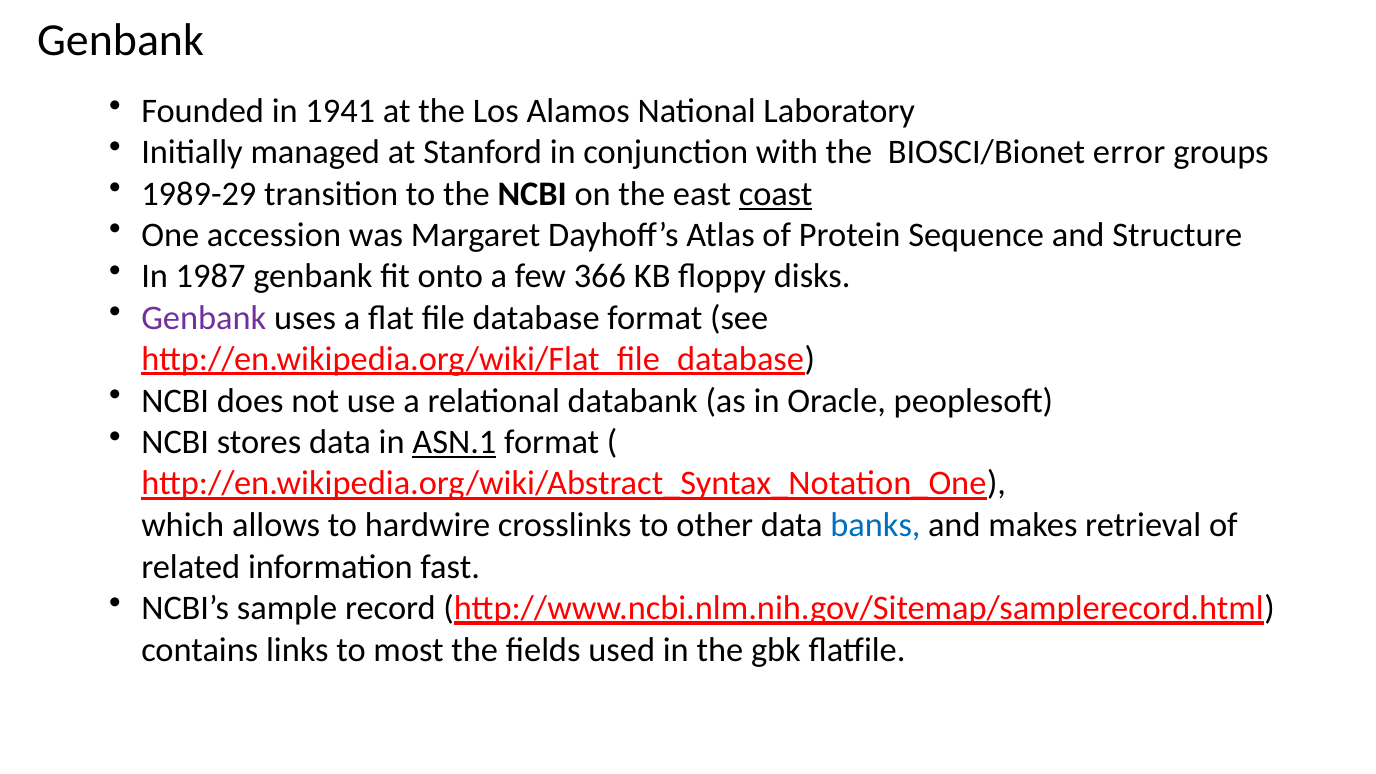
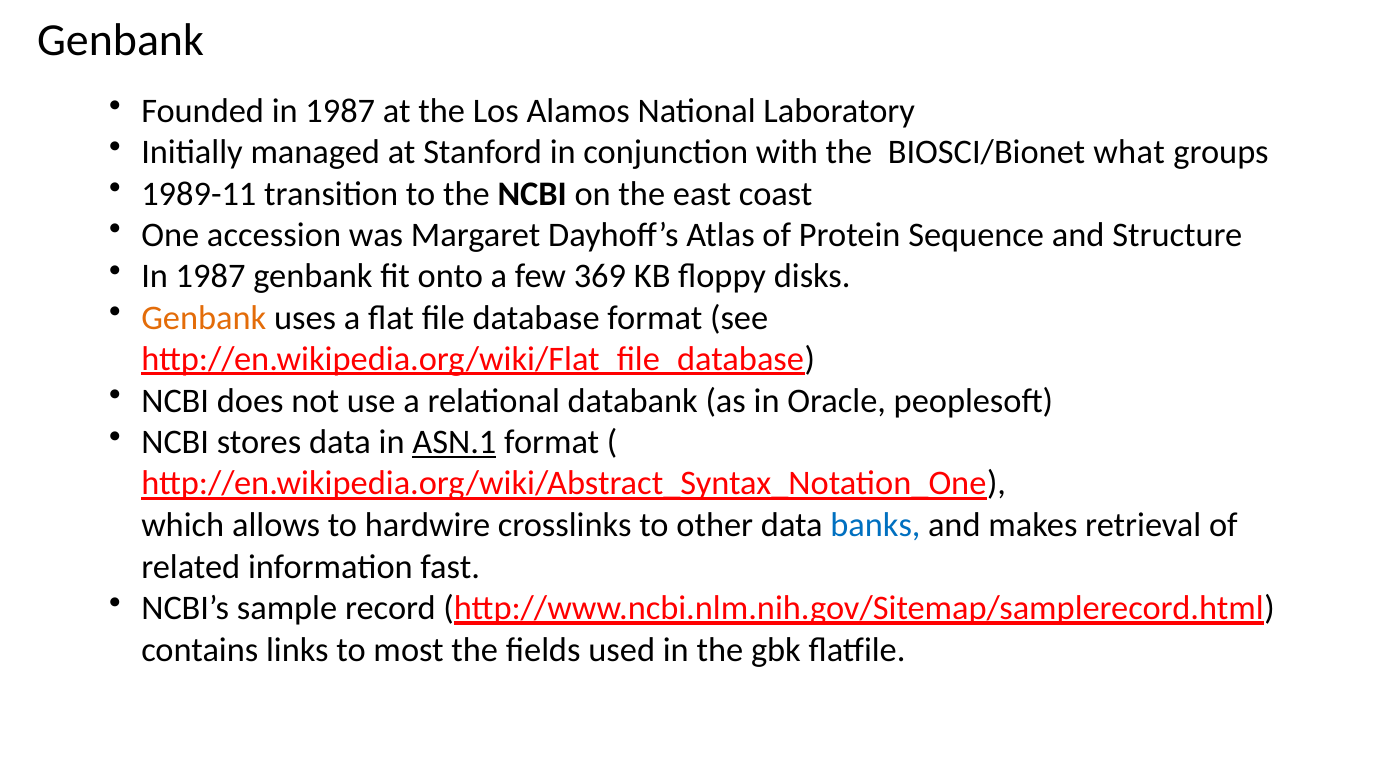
Founded in 1941: 1941 -> 1987
error: error -> what
1989-29: 1989-29 -> 1989-11
coast underline: present -> none
366: 366 -> 369
Genbank at (204, 318) colour: purple -> orange
